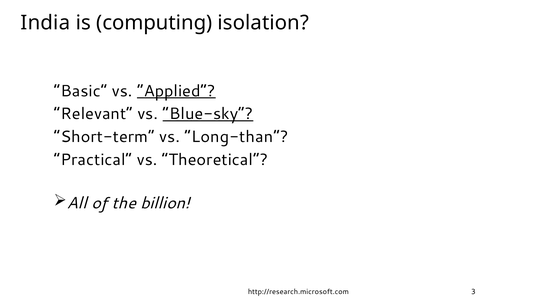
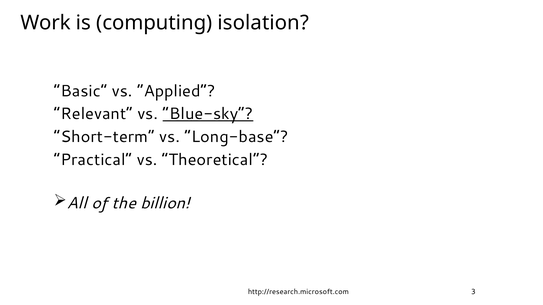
India: India -> Work
Applied underline: present -> none
Long-than: Long-than -> Long-base
